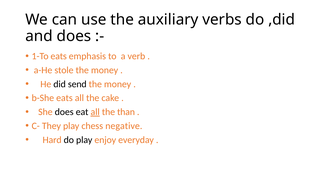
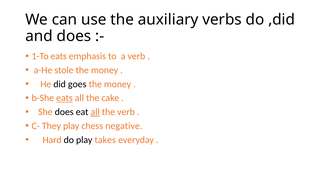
send: send -> goes
eats at (64, 98) underline: none -> present
the than: than -> verb
enjoy: enjoy -> takes
